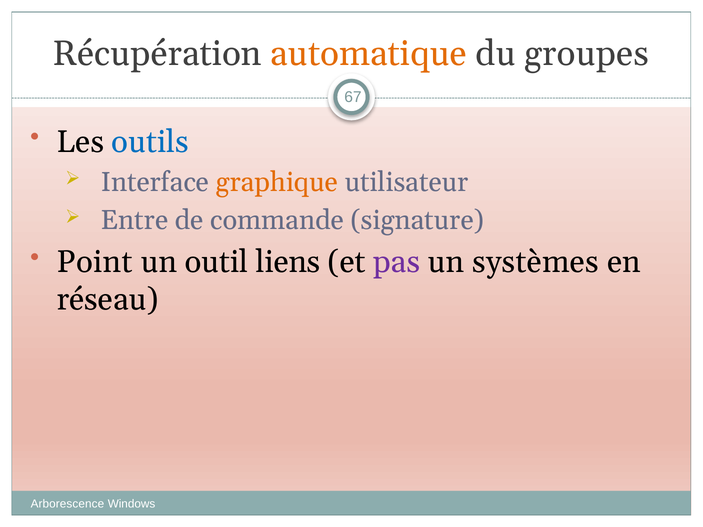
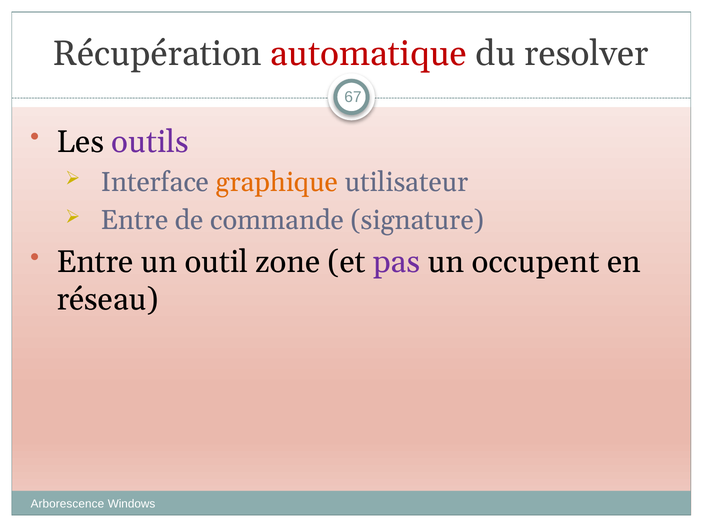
automatique colour: orange -> red
groupes: groupes -> resolver
outils colour: blue -> purple
Point at (95, 262): Point -> Entre
liens: liens -> zone
systèmes: systèmes -> occupent
